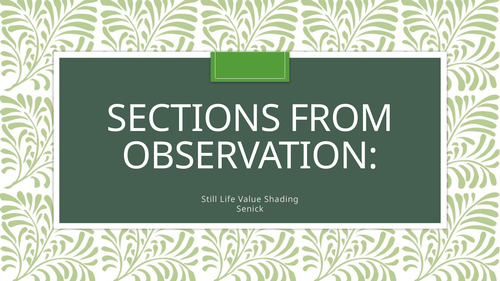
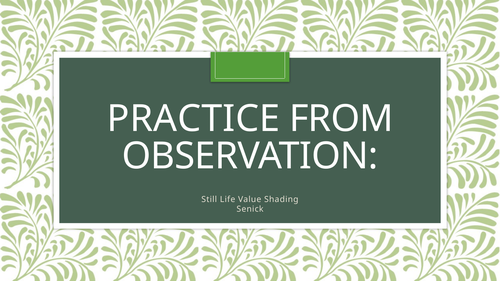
SECTIONS: SECTIONS -> PRACTICE
